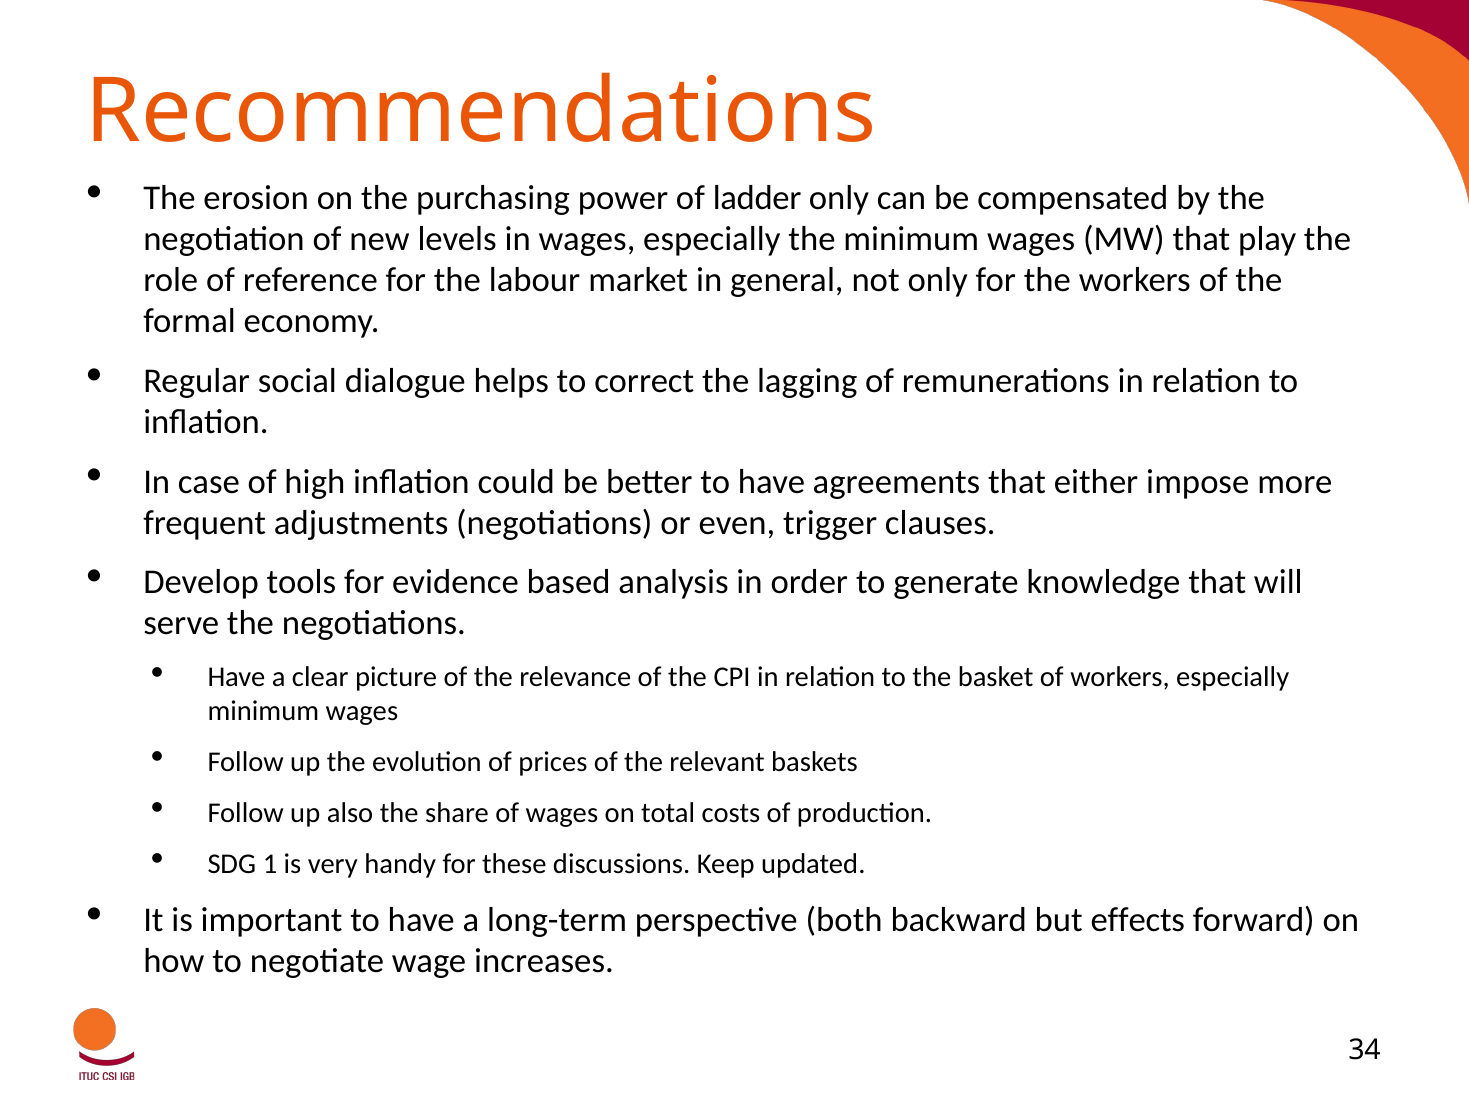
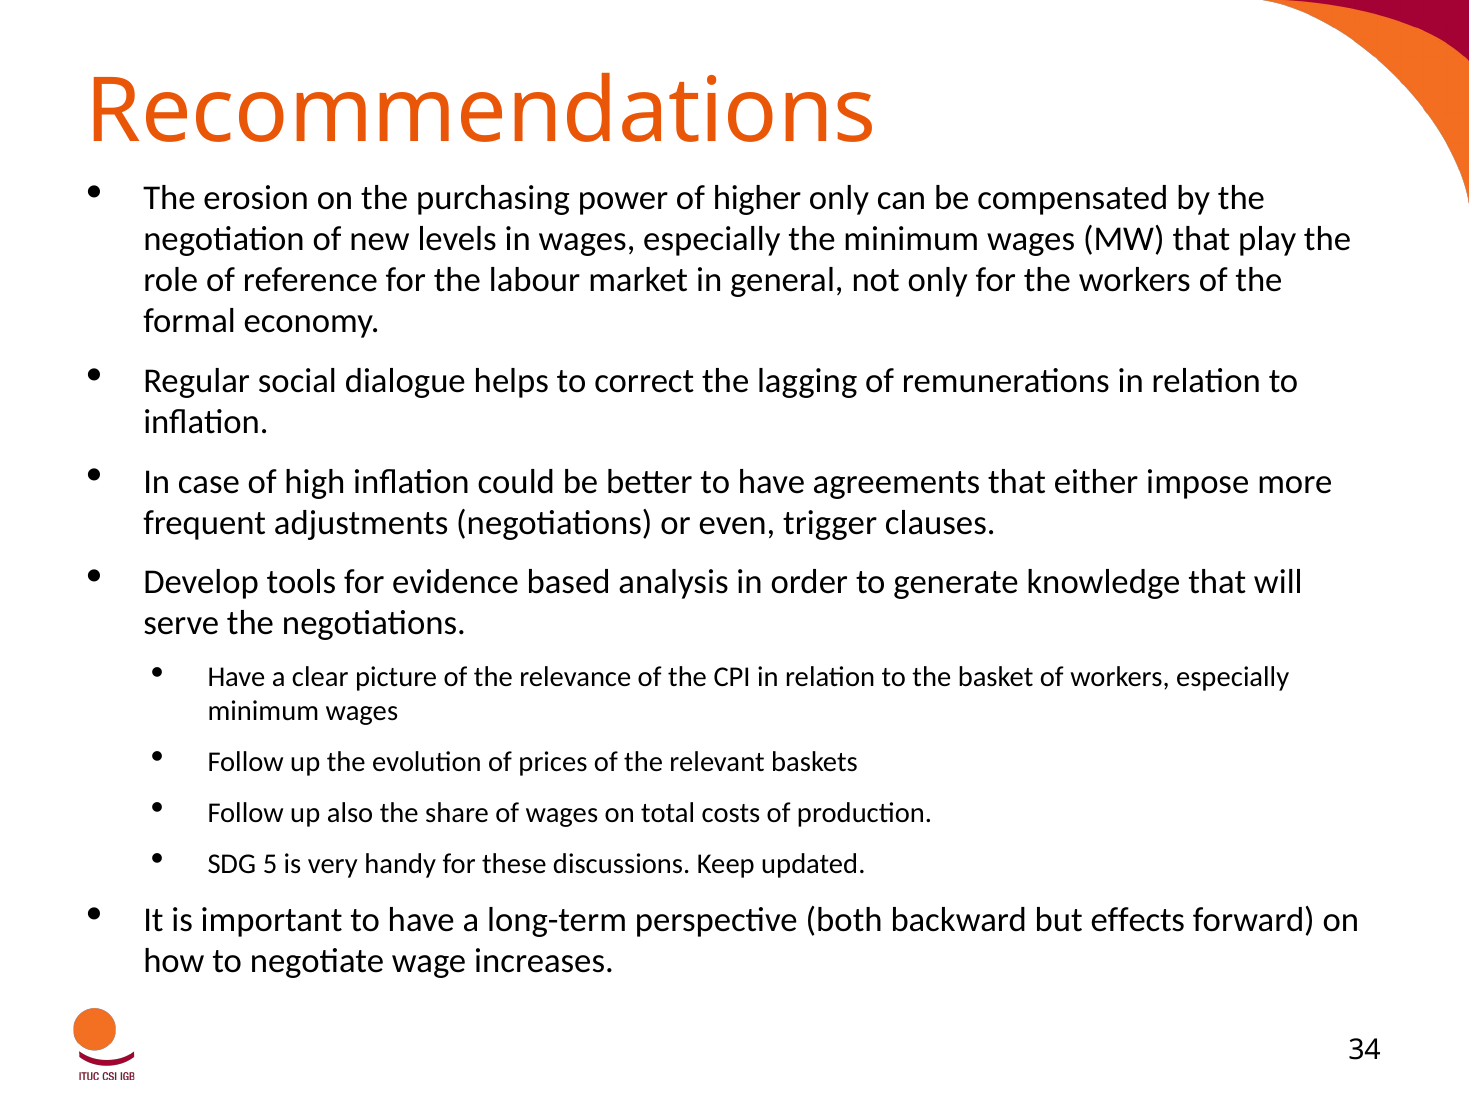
ladder: ladder -> higher
1: 1 -> 5
